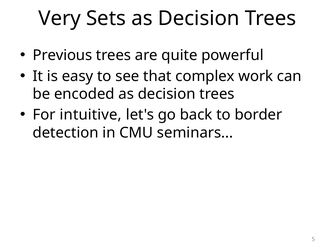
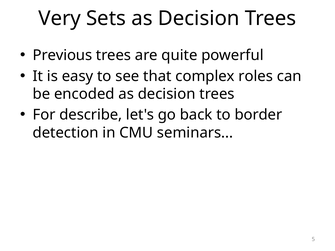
work: work -> roles
intuitive: intuitive -> describe
